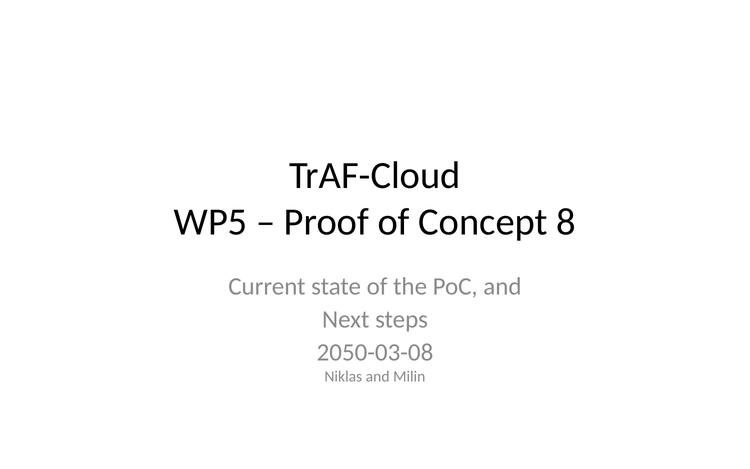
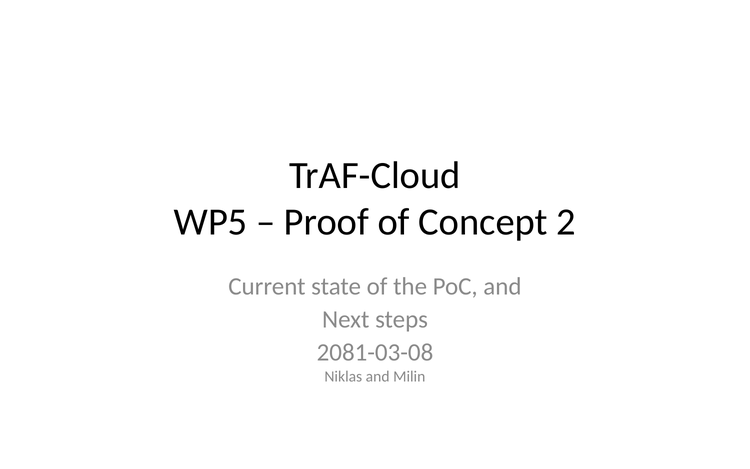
8: 8 -> 2
2050-03-08: 2050-03-08 -> 2081-03-08
